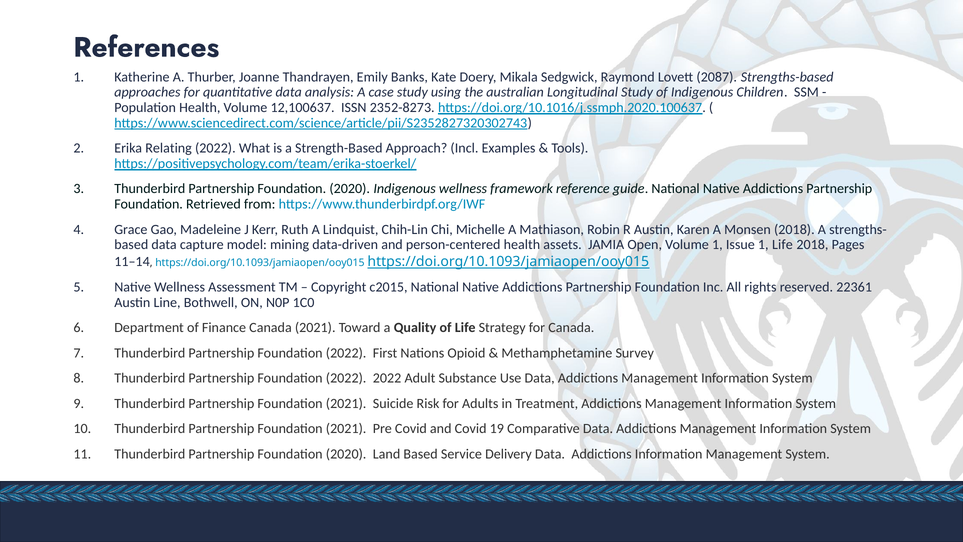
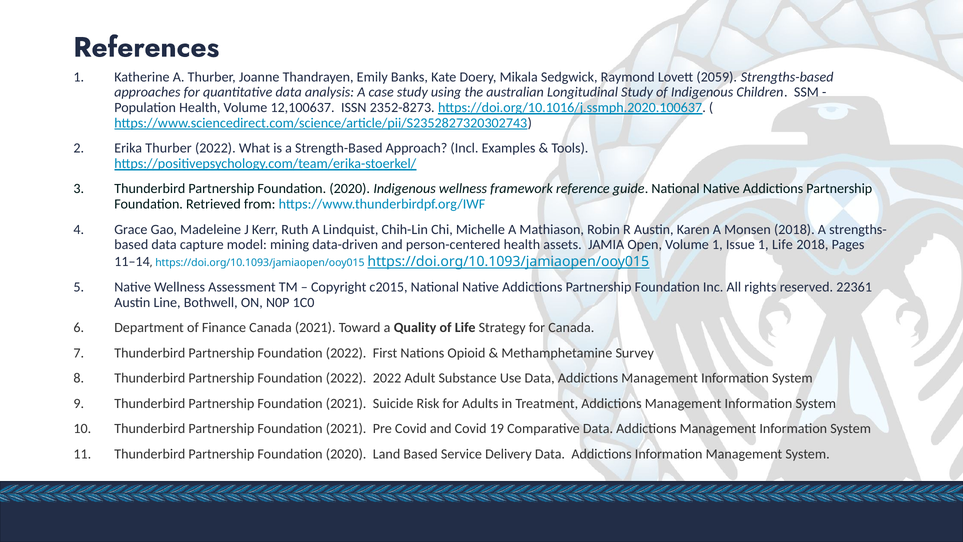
2087: 2087 -> 2059
Erika Relating: Relating -> Thurber
